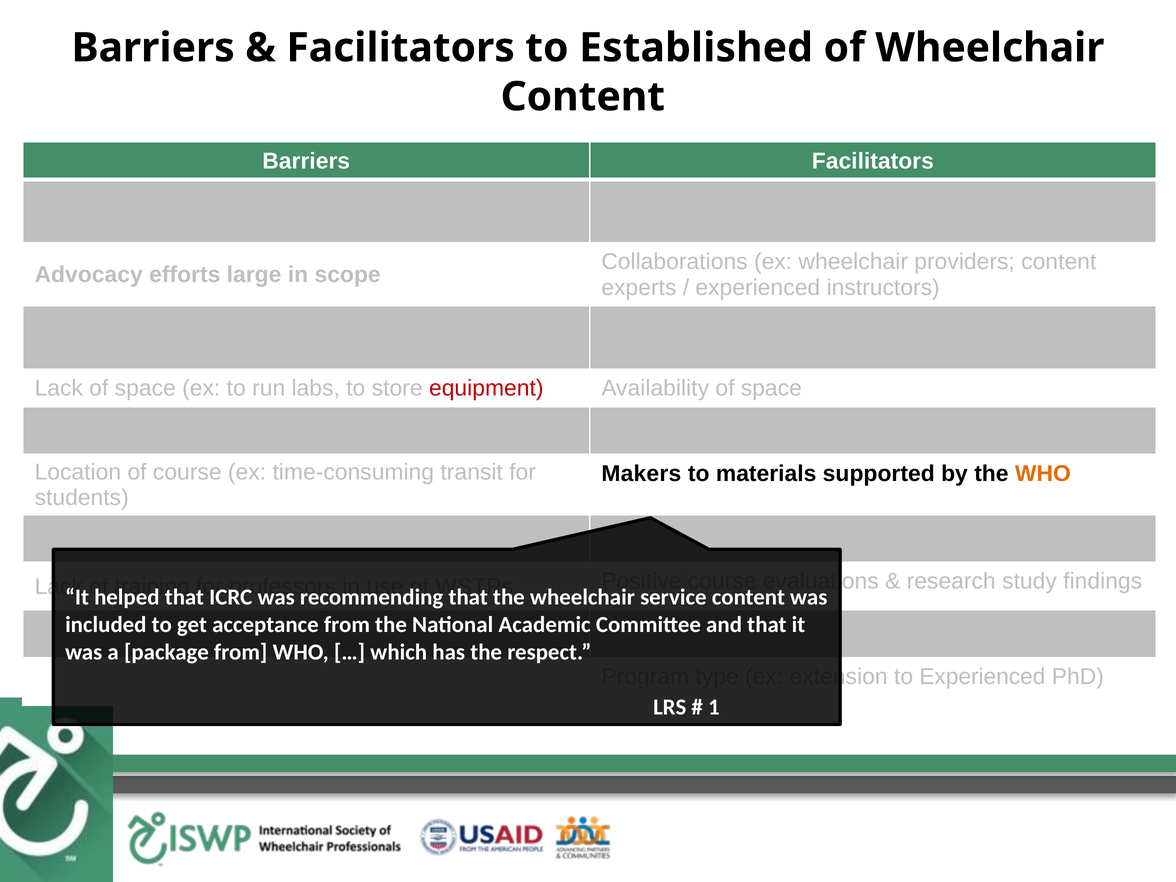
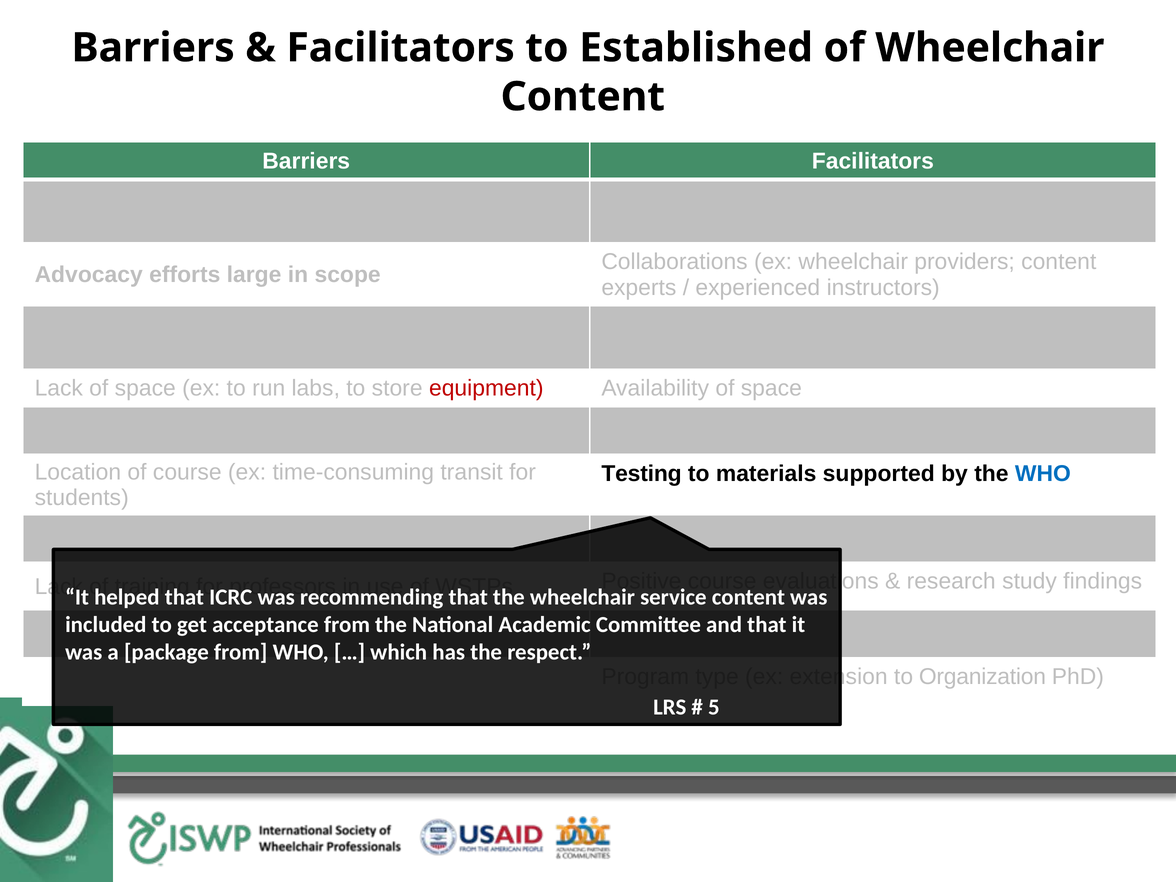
Makers: Makers -> Testing
WHO at (1043, 473) colour: orange -> blue
to Experienced: Experienced -> Organization
1: 1 -> 5
